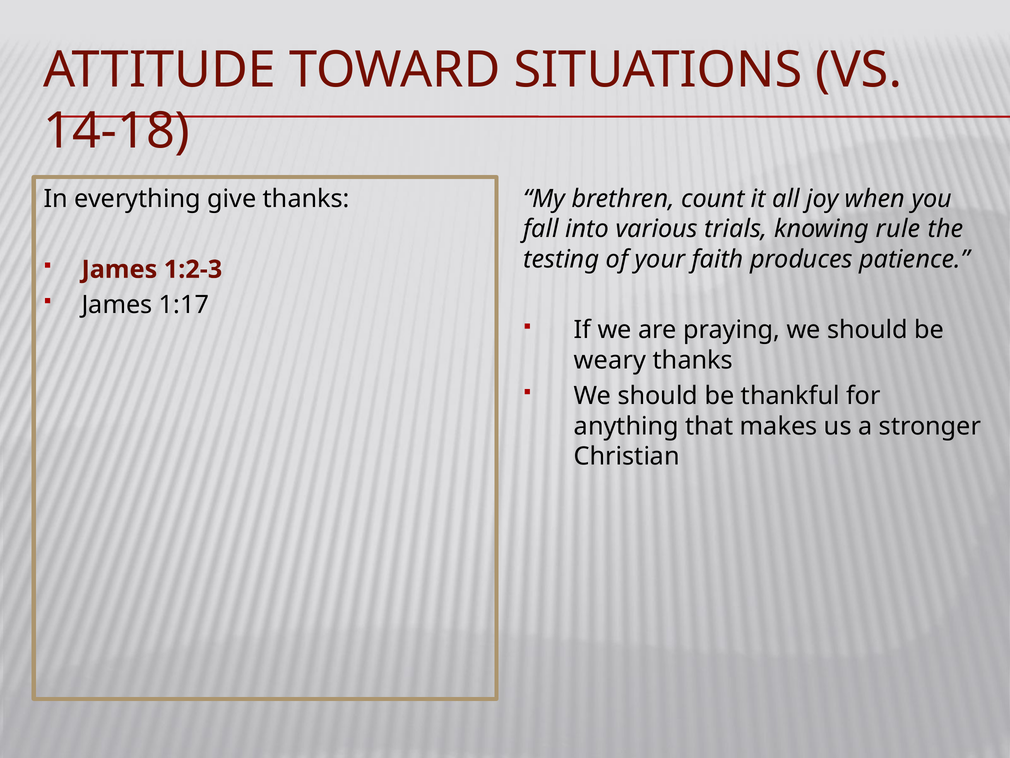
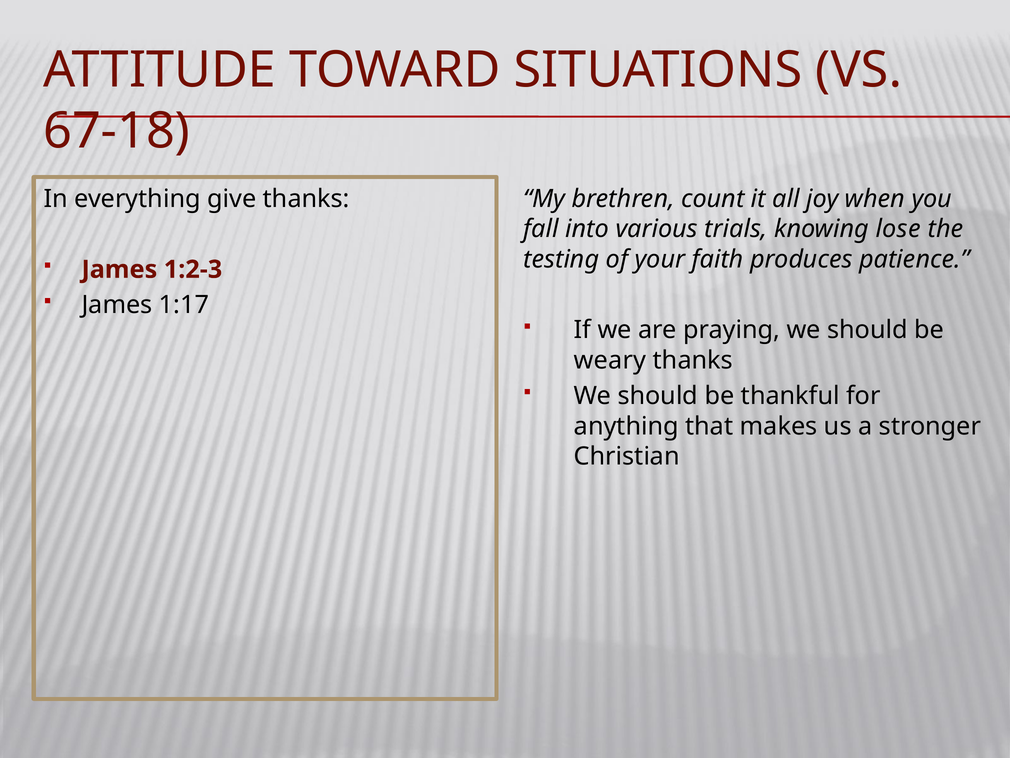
14-18: 14-18 -> 67-18
rule: rule -> lose
